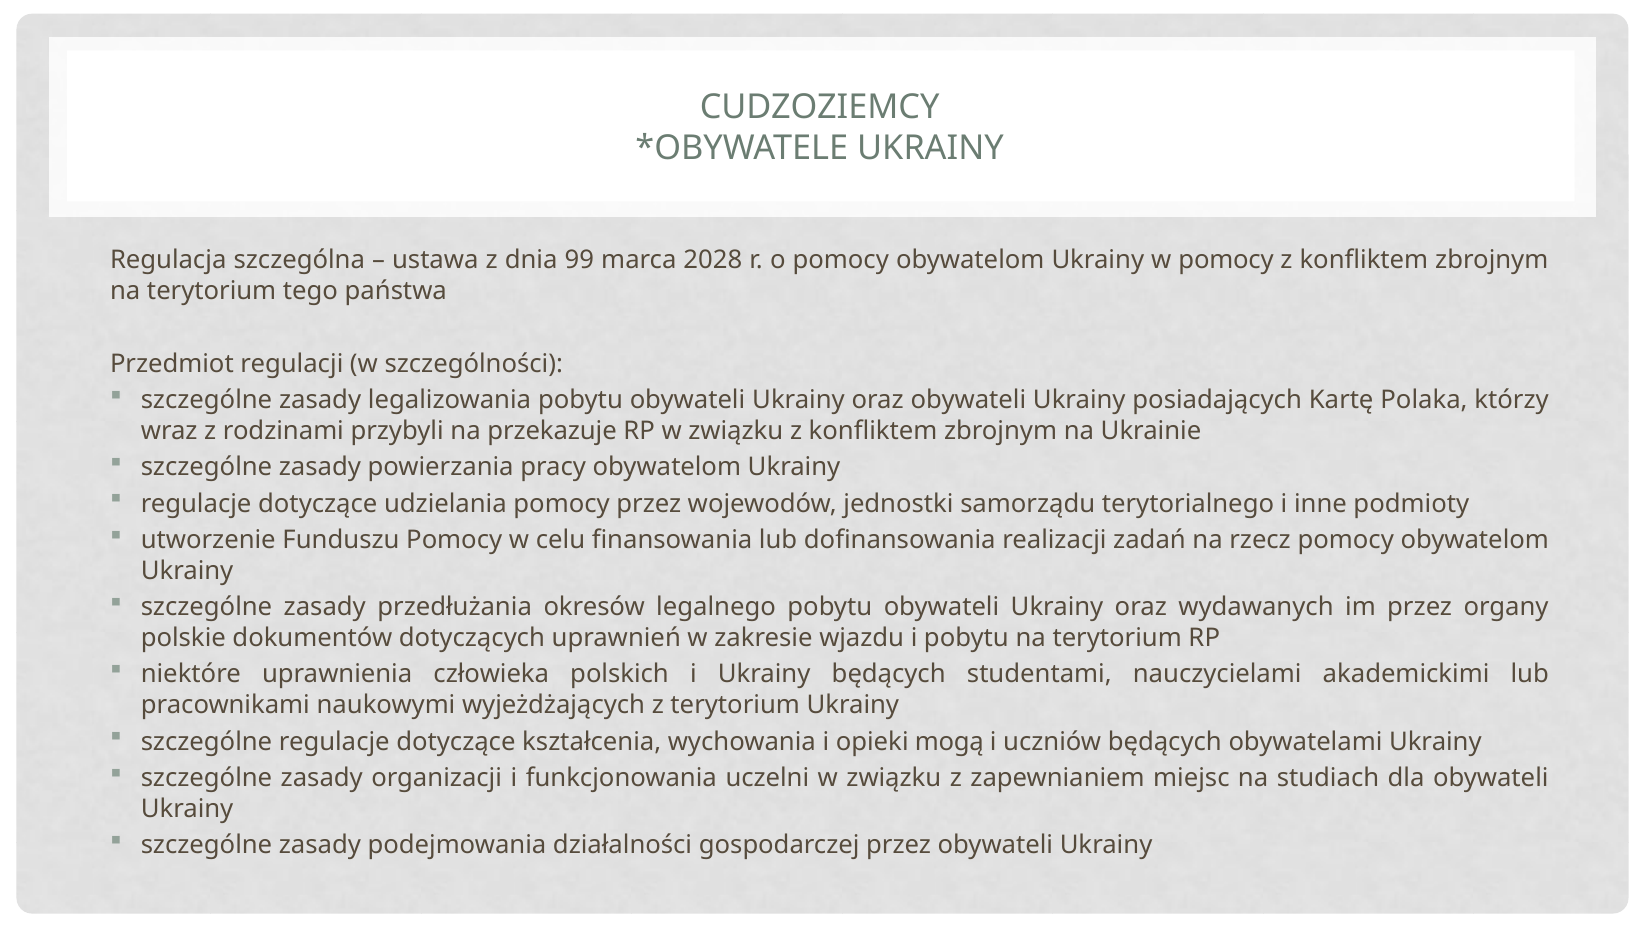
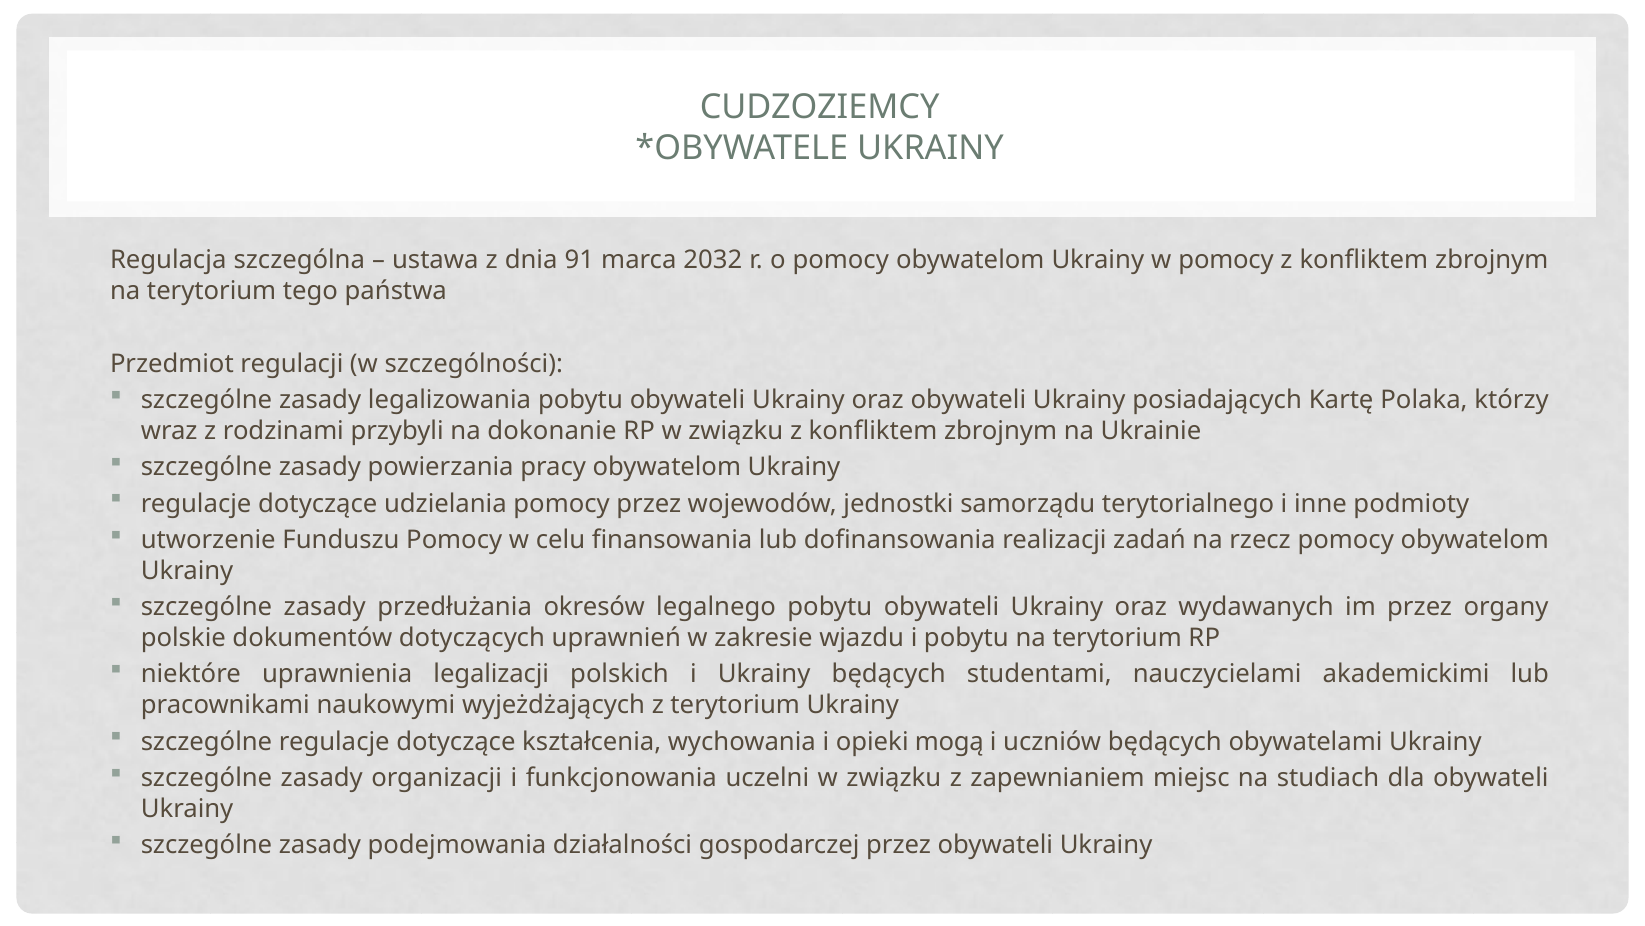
99: 99 -> 91
2028: 2028 -> 2032
przekazuje: przekazuje -> dokonanie
człowieka: człowieka -> legalizacji
